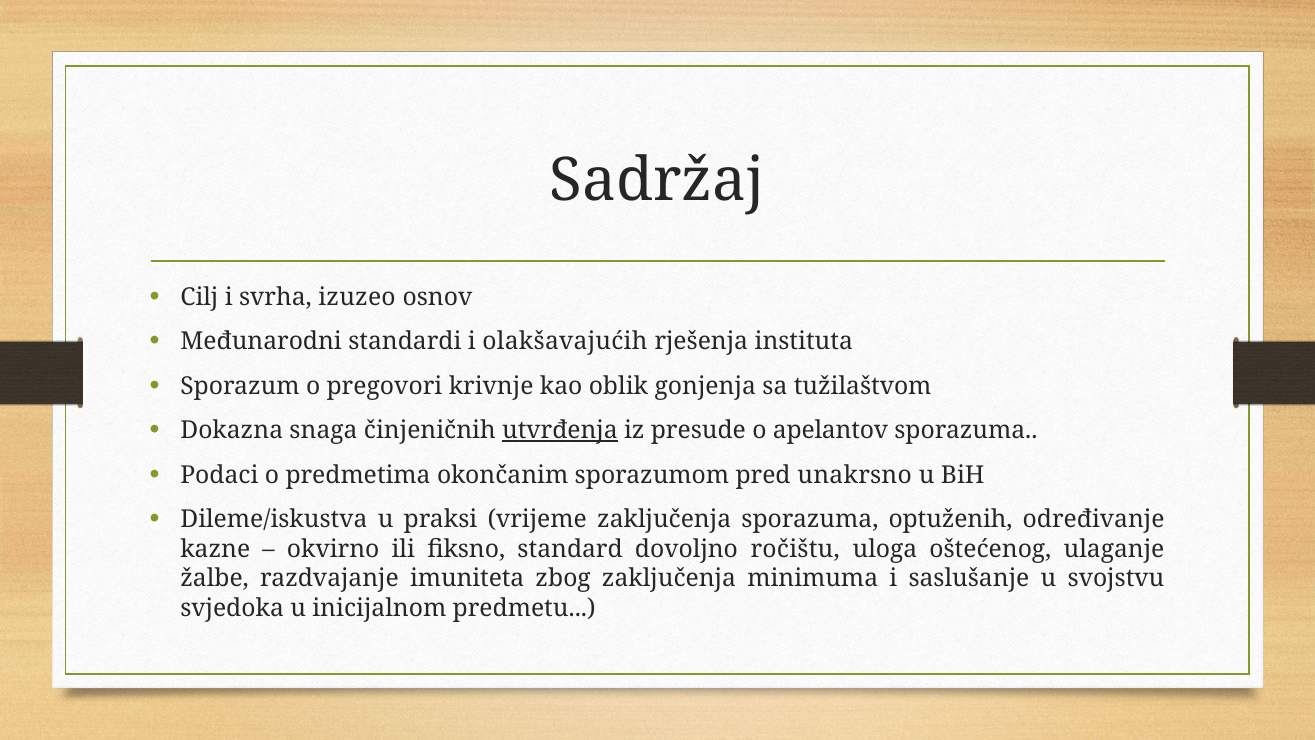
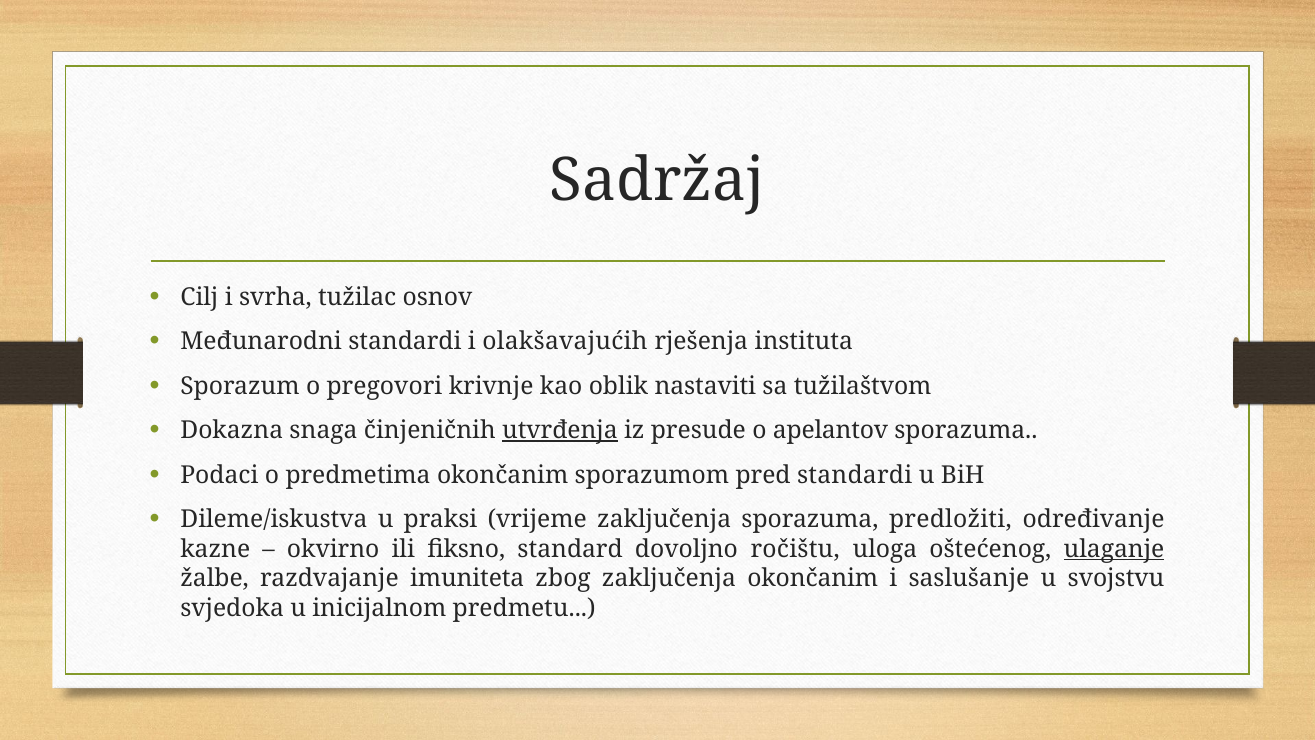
izuzeo: izuzeo -> tužilac
gonjenja: gonjenja -> nastaviti
pred unakrsno: unakrsno -> standardi
optuženih: optuženih -> predložiti
ulaganje underline: none -> present
zaključenja minimuma: minimuma -> okončanim
